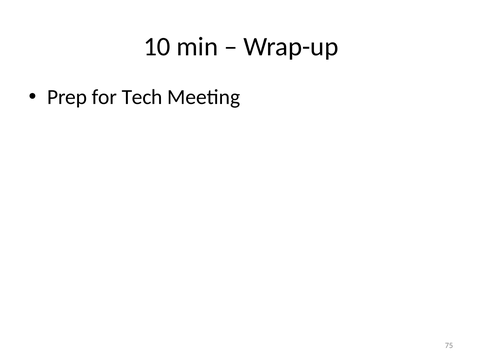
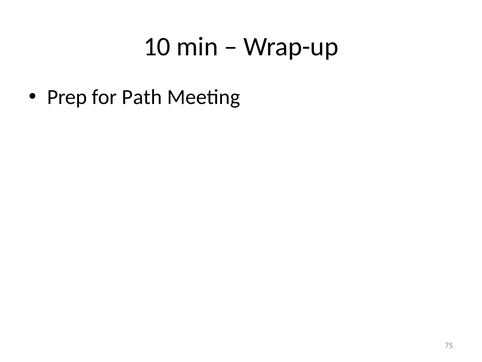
Tech: Tech -> Path
